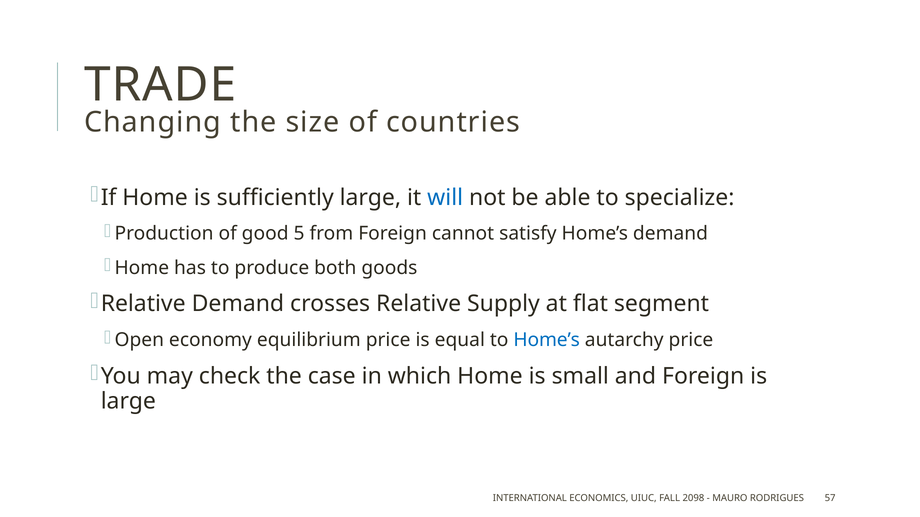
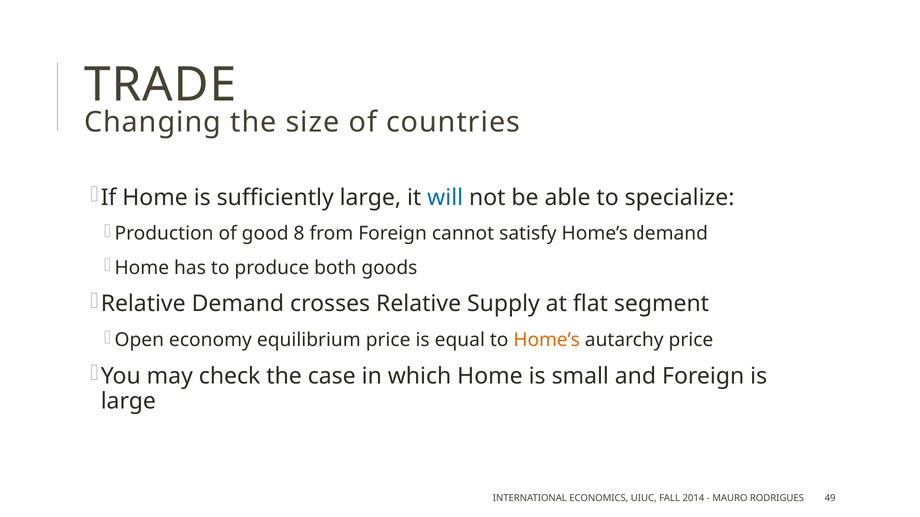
5: 5 -> 8
Home’s at (547, 340) colour: blue -> orange
2098: 2098 -> 2014
57: 57 -> 49
